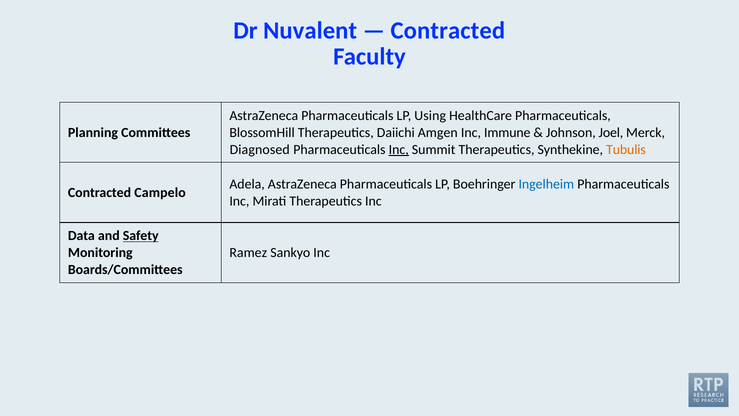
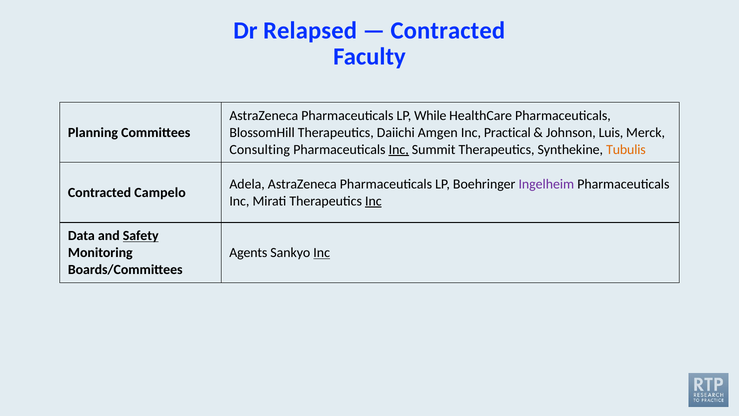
Nuvalent: Nuvalent -> Relapsed
Using: Using -> While
Immune: Immune -> Practical
Joel: Joel -> Luis
Diagnosed: Diagnosed -> Consulting
Ingelheim colour: blue -> purple
Inc at (373, 201) underline: none -> present
Ramez: Ramez -> Agents
Inc at (322, 253) underline: none -> present
